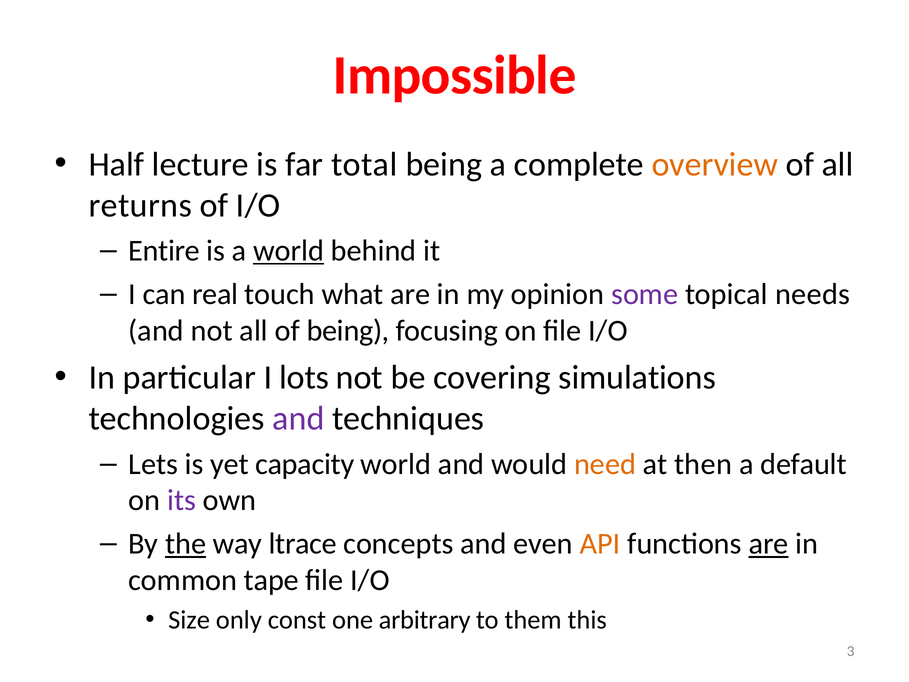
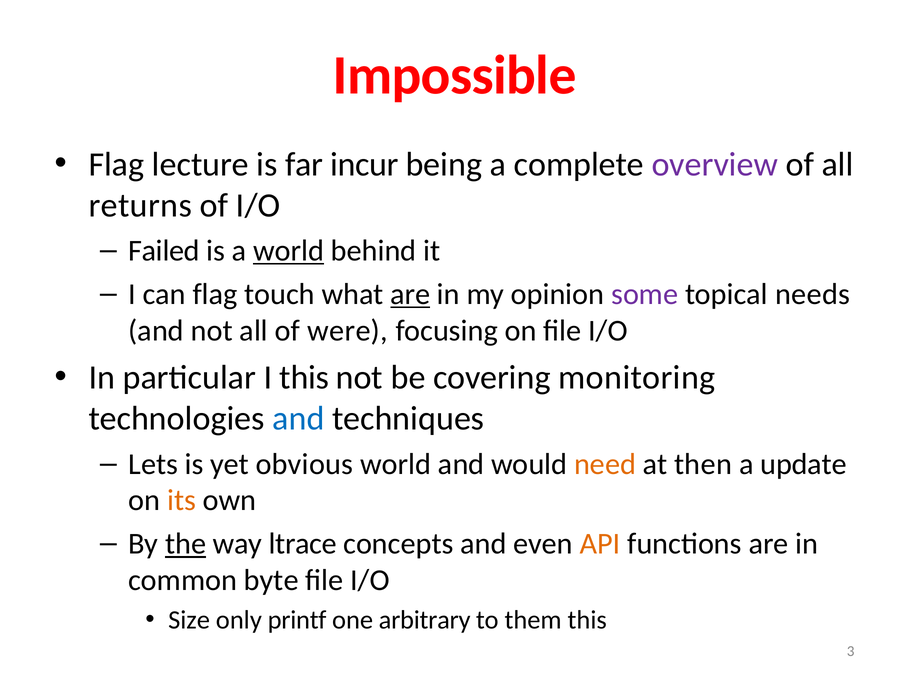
Half at (116, 164): Half -> Flag
total: total -> incur
overview colour: orange -> purple
Entire: Entire -> Failed
can real: real -> flag
are at (410, 294) underline: none -> present
of being: being -> were
I lots: lots -> this
simulations: simulations -> monitoring
and at (298, 418) colour: purple -> blue
capacity: capacity -> obvious
default: default -> update
its colour: purple -> orange
are at (769, 544) underline: present -> none
tape: tape -> byte
const: const -> printf
